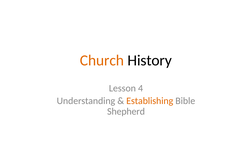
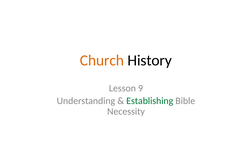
4: 4 -> 9
Establishing colour: orange -> green
Shepherd: Shepherd -> Necessity
